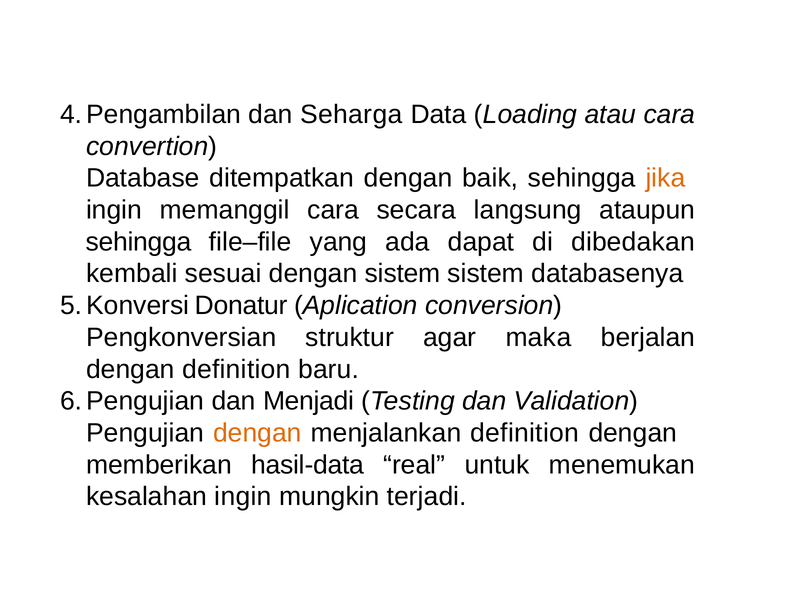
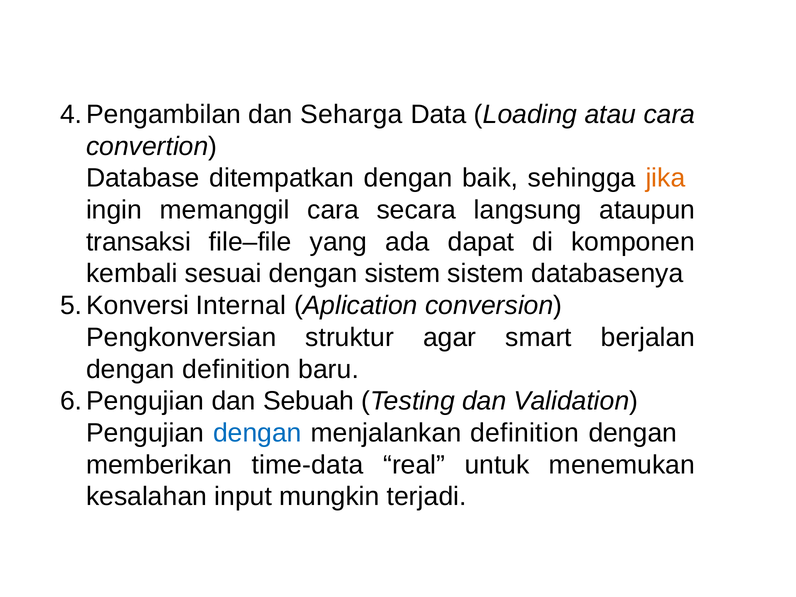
sehingga at (139, 242): sehingga -> transaksi
dibedakan: dibedakan -> komponen
Donatur: Donatur -> Internal
maka: maka -> smart
Menjadi: Menjadi -> Sebuah
dengan at (257, 433) colour: orange -> blue
hasil-data: hasil-data -> time-data
kesalahan ingin: ingin -> input
